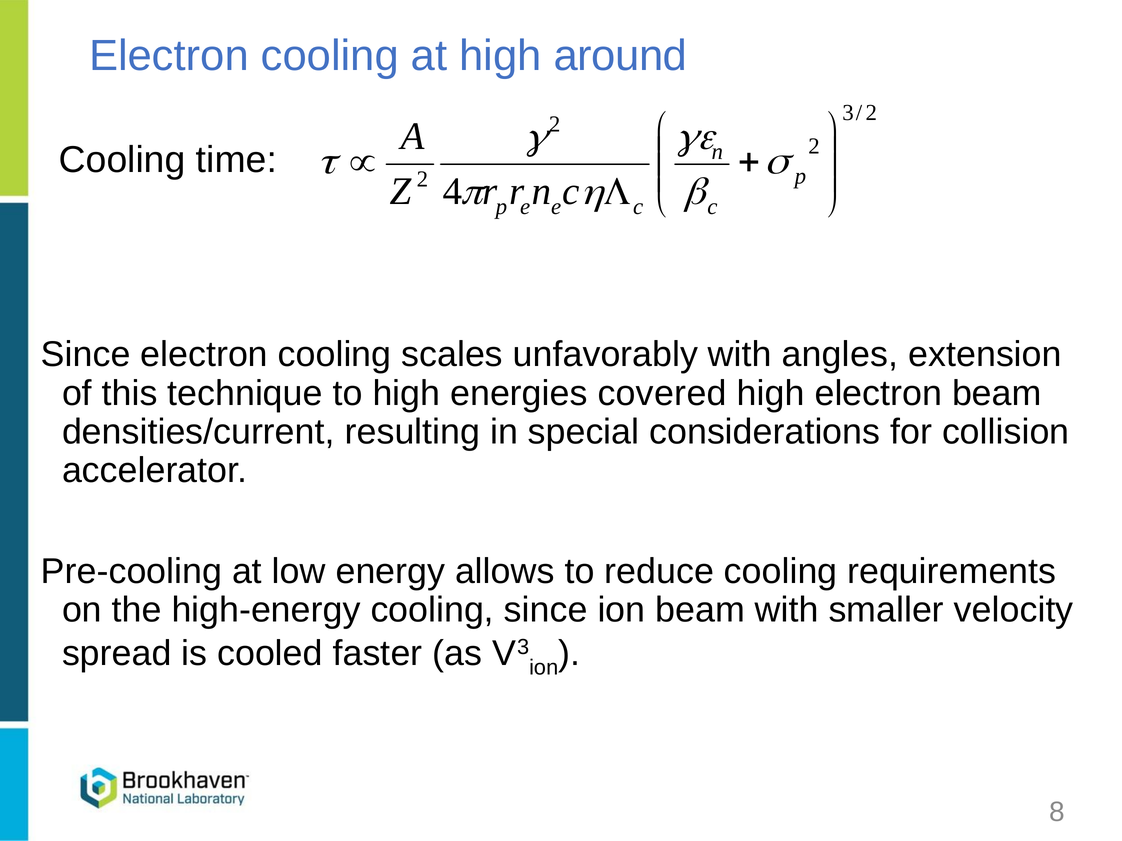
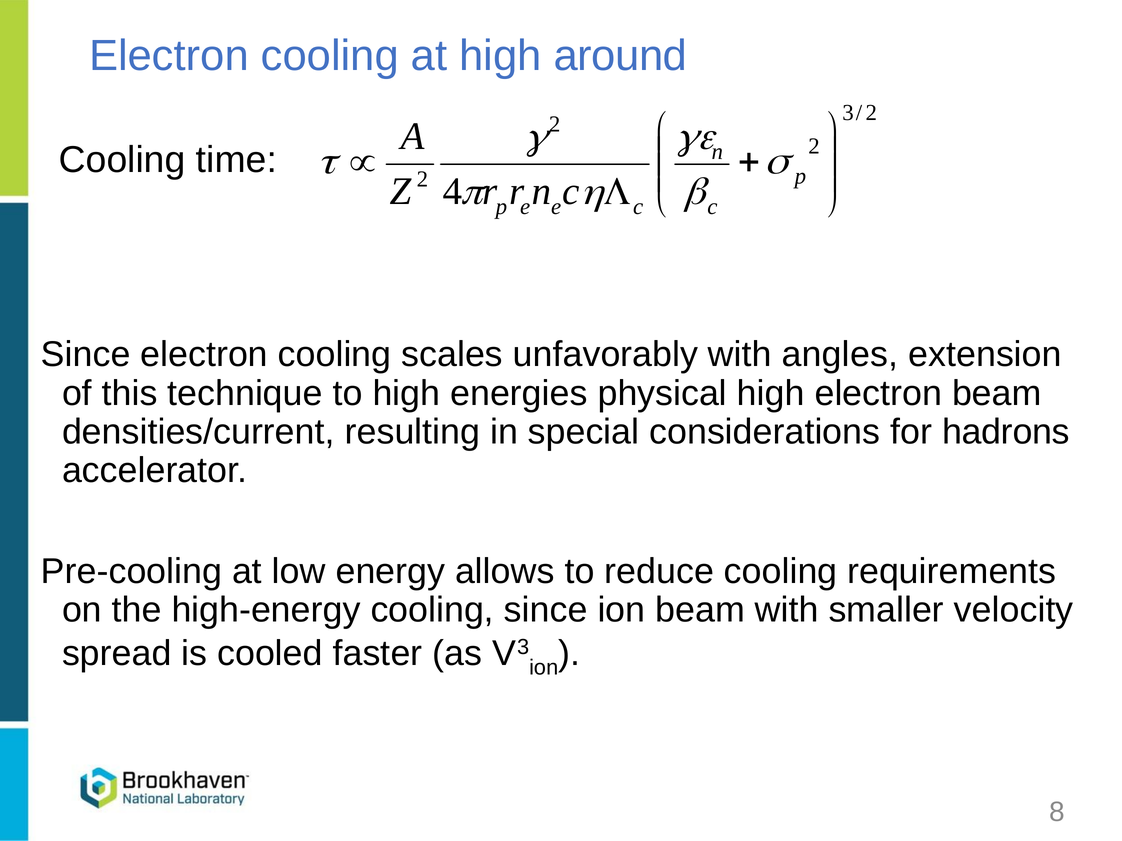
covered: covered -> physical
collision: collision -> hadrons
